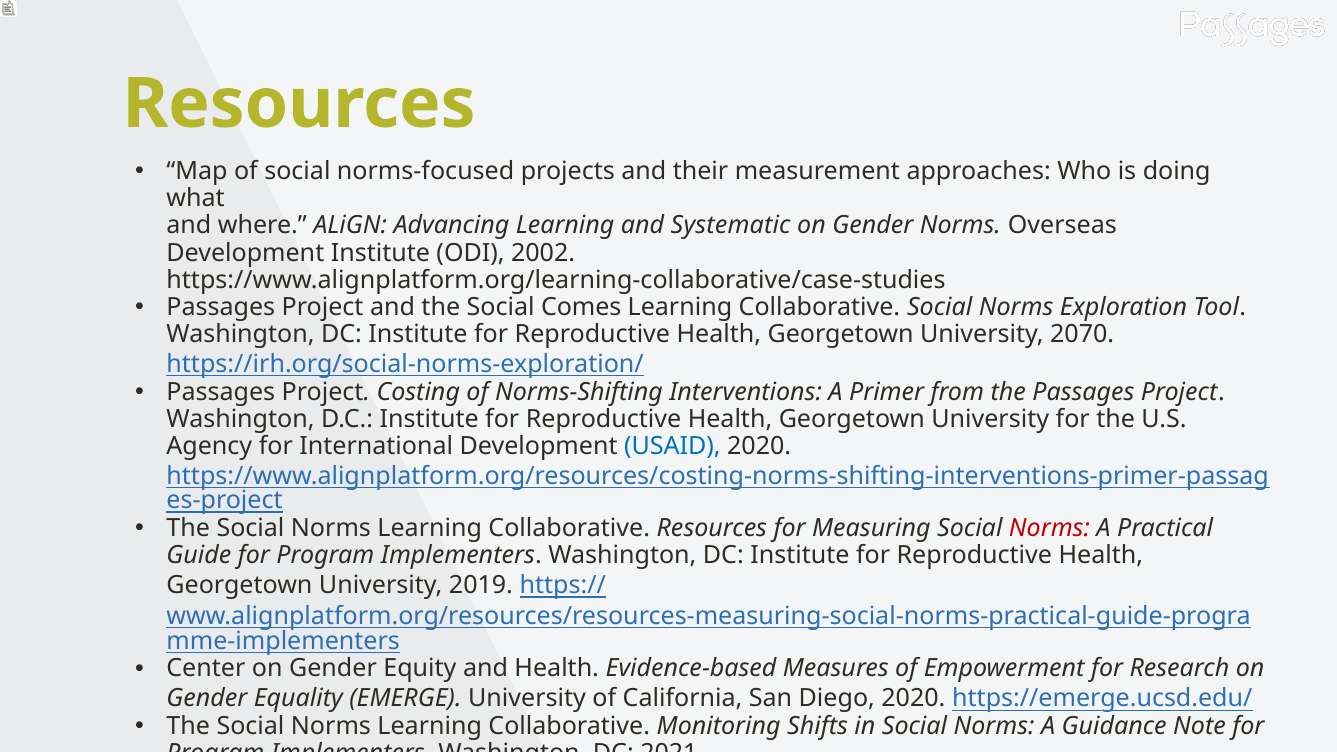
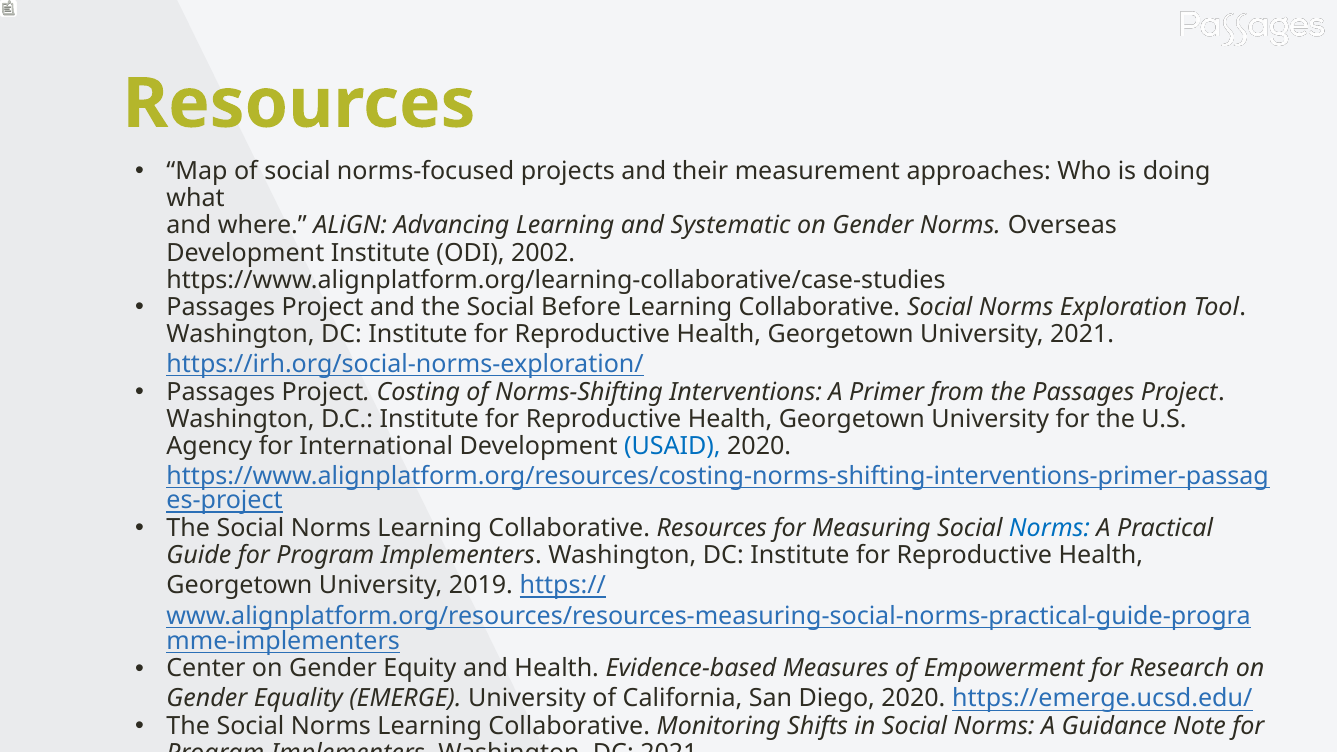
Comes: Comes -> Before
University 2070: 2070 -> 2021
Norms at (1049, 528) colour: red -> blue
